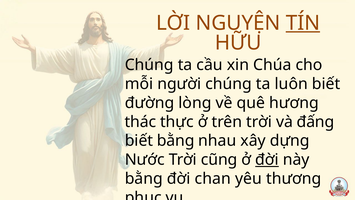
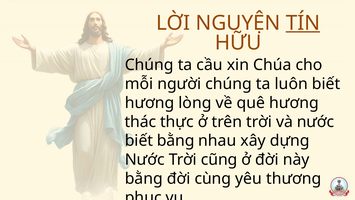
đường at (150, 103): đường -> hương
và đấng: đấng -> nước
đời at (267, 160) underline: present -> none
chan: chan -> cùng
